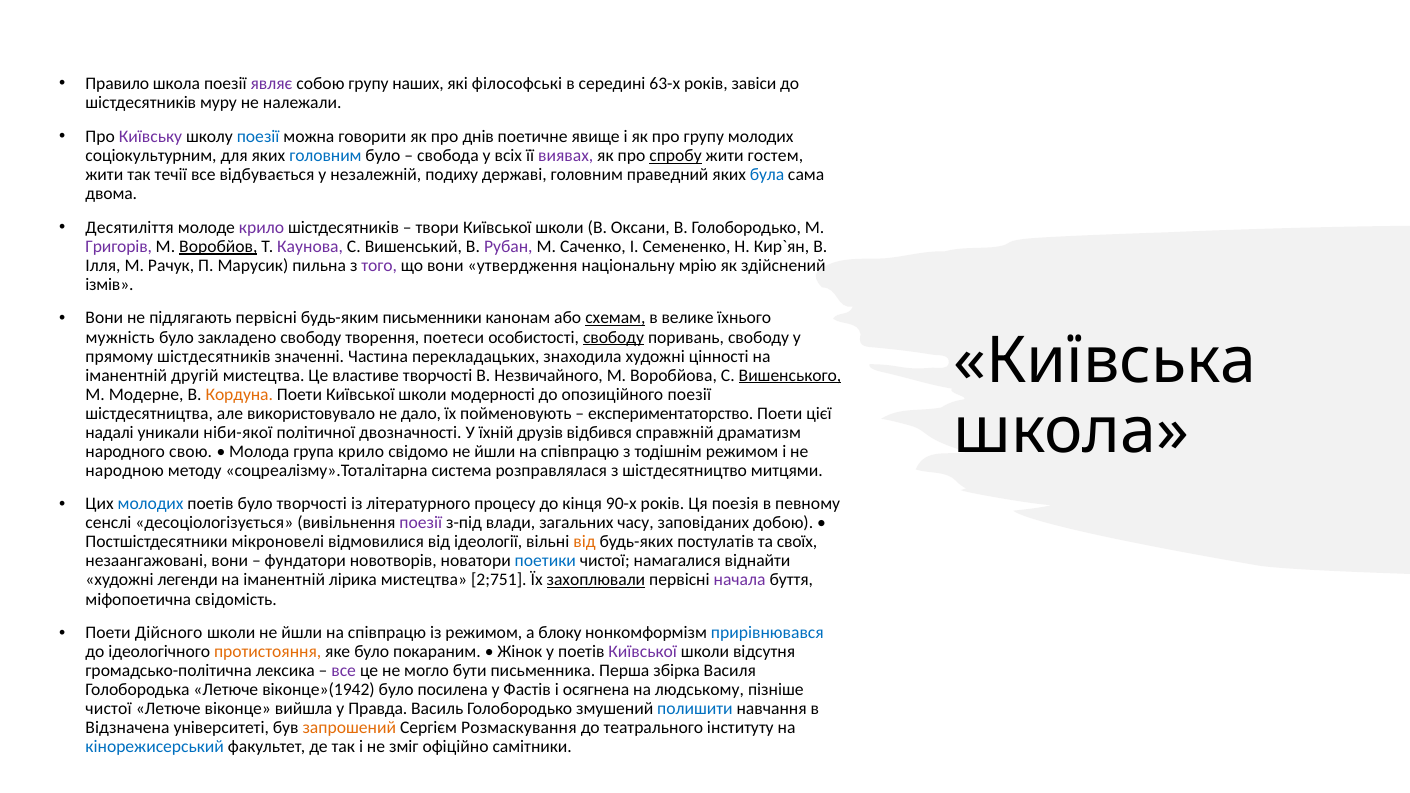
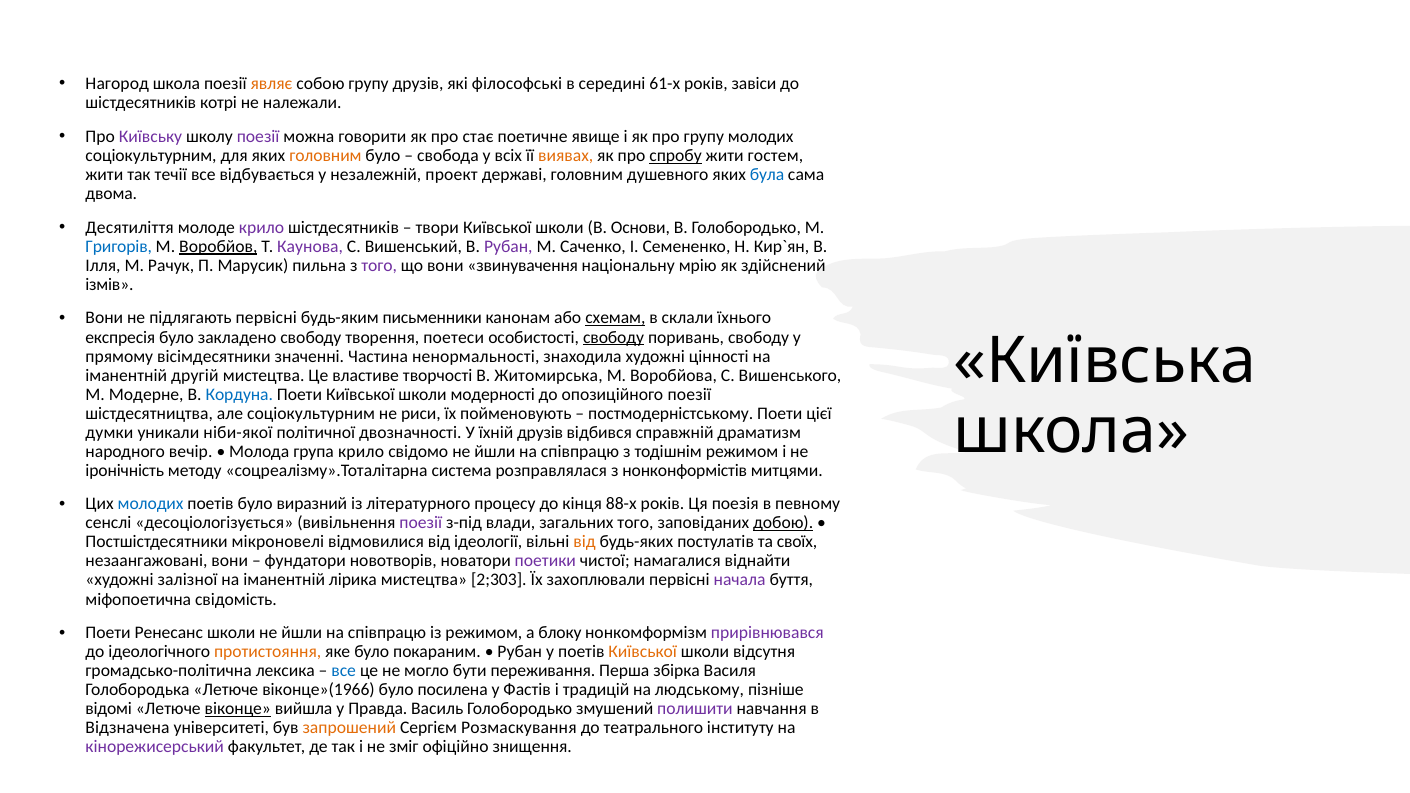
Правило: Правило -> Нагород
являє colour: purple -> orange
групу наших: наших -> друзів
63-х: 63-х -> 61-х
муру: муру -> котрі
поезії at (258, 137) colour: blue -> purple
днів: днів -> стає
головним at (325, 156) colour: blue -> orange
виявах colour: purple -> orange
подиху: подиху -> проект
праведний: праведний -> душевного
Оксани: Оксани -> Основи
Григорів colour: purple -> blue
утвердження: утвердження -> звинувачення
велике: велике -> склали
мужність: мужність -> експресія
прямому шістдесятників: шістдесятників -> вісімдесятники
перекладацьких: перекладацьких -> ненормальності
Незвичайного: Незвичайного -> Житомирська
Вишенського underline: present -> none
Кордуна colour: orange -> blue
але використовувало: використовувало -> соціокультурним
дало: дало -> риси
експериментаторство: експериментаторство -> постмодерністському
надалі: надалі -> думки
свою: свою -> вечір
народною: народною -> іронічність
шістдесятництво: шістдесятництво -> нонконформістів
було творчості: творчості -> виразний
90-х: 90-х -> 88-х
загальних часу: часу -> того
добою underline: none -> present
поетики colour: blue -> purple
легенди: легенди -> залізної
2;751: 2;751 -> 2;303
захоплювали underline: present -> none
Дійсного: Дійсного -> Ренесанс
прирівнювався colour: blue -> purple
Жінок at (520, 652): Жінок -> Рубан
Київської at (643, 652) colour: purple -> orange
все at (344, 671) colour: purple -> blue
письменника: письменника -> переживання
віконце»(1942: віконце»(1942 -> віконце»(1966
осягнена: осягнена -> традицій
чистої at (109, 709): чистої -> відомі
віконце underline: none -> present
полишити colour: blue -> purple
кінорежисерський colour: blue -> purple
самітники: самітники -> знищення
